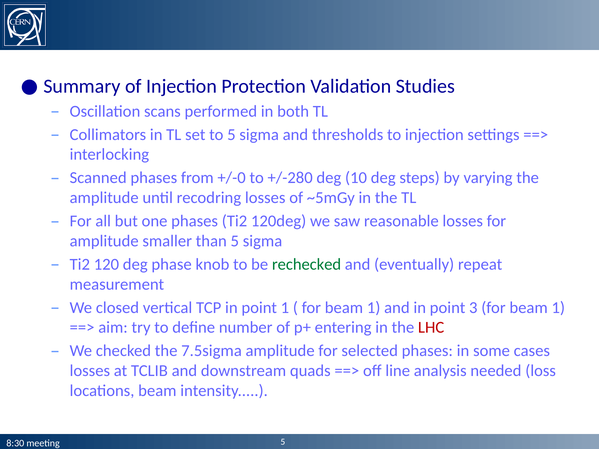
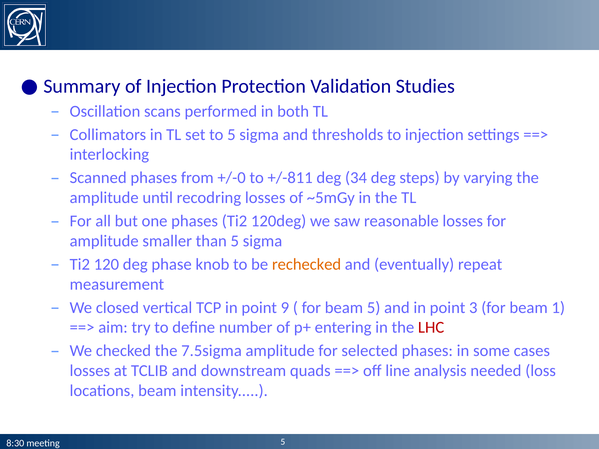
+/-280: +/-280 -> +/-811
10: 10 -> 34
rechecked colour: green -> orange
point 1: 1 -> 9
1 at (374, 308): 1 -> 5
